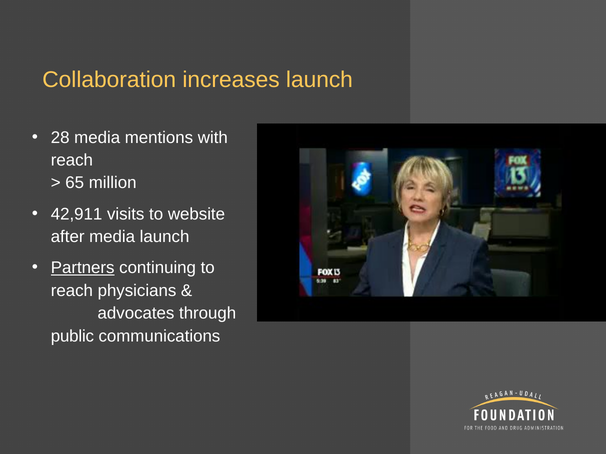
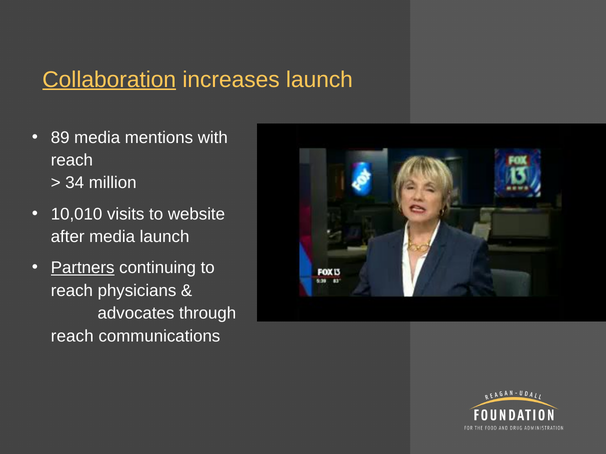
Collaboration underline: none -> present
28: 28 -> 89
65: 65 -> 34
42,911: 42,911 -> 10,010
public at (72, 336): public -> reach
